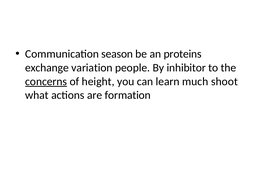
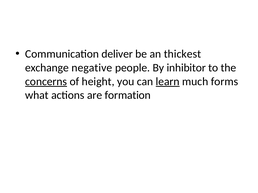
season: season -> deliver
proteins: proteins -> thickest
variation: variation -> negative
learn underline: none -> present
shoot: shoot -> forms
